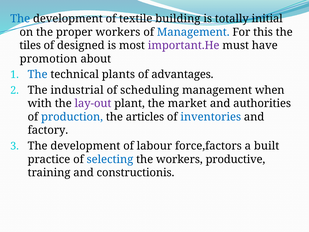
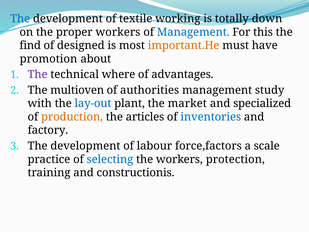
building: building -> working
initial: initial -> down
tiles: tiles -> find
important.He colour: purple -> orange
The at (38, 74) colour: blue -> purple
plants: plants -> where
industrial: industrial -> multioven
scheduling: scheduling -> authorities
when: when -> study
lay-out colour: purple -> blue
authorities: authorities -> specialized
production colour: blue -> orange
built: built -> scale
productive: productive -> protection
